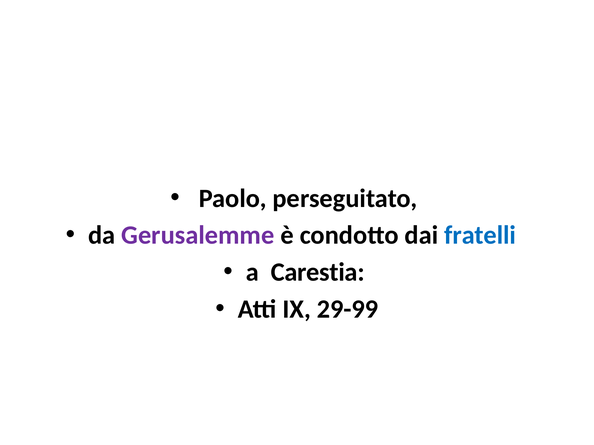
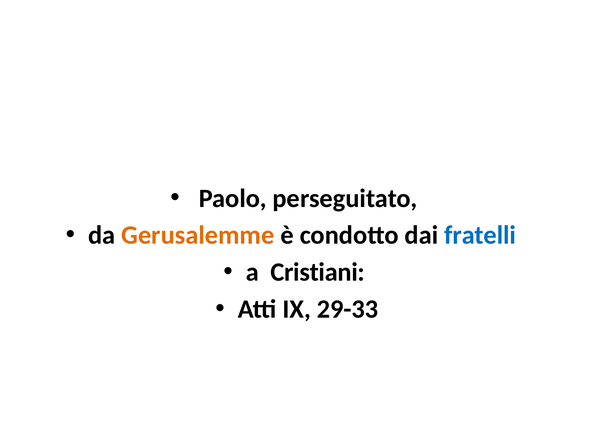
Gerusalemme colour: purple -> orange
Carestia: Carestia -> Cristiani
29-99: 29-99 -> 29-33
